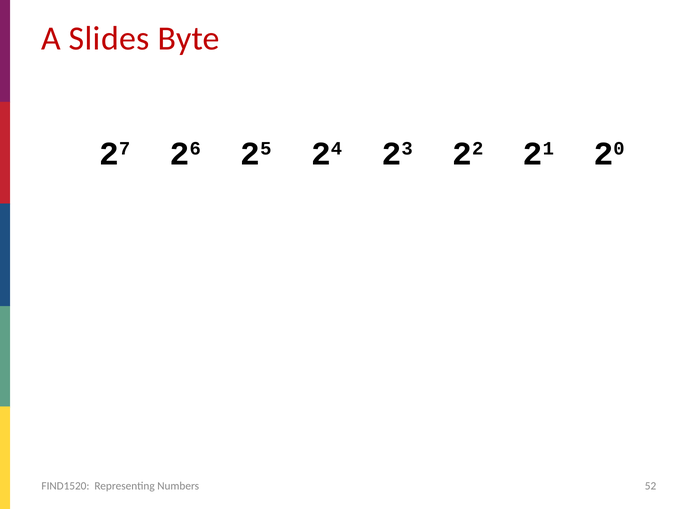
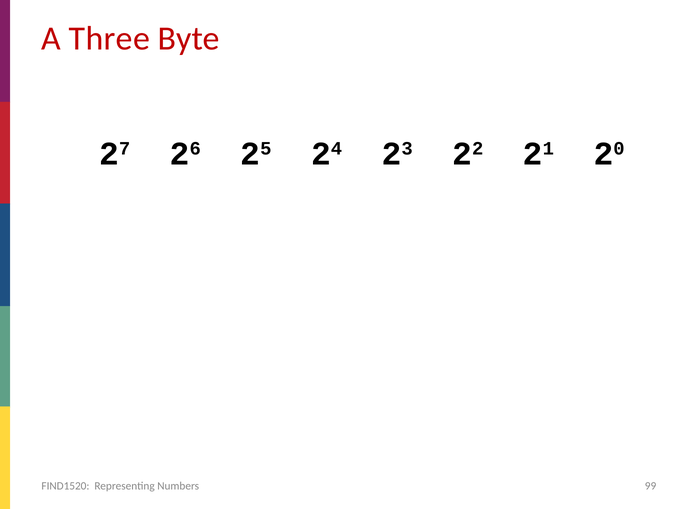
Slides: Slides -> Three
52: 52 -> 99
